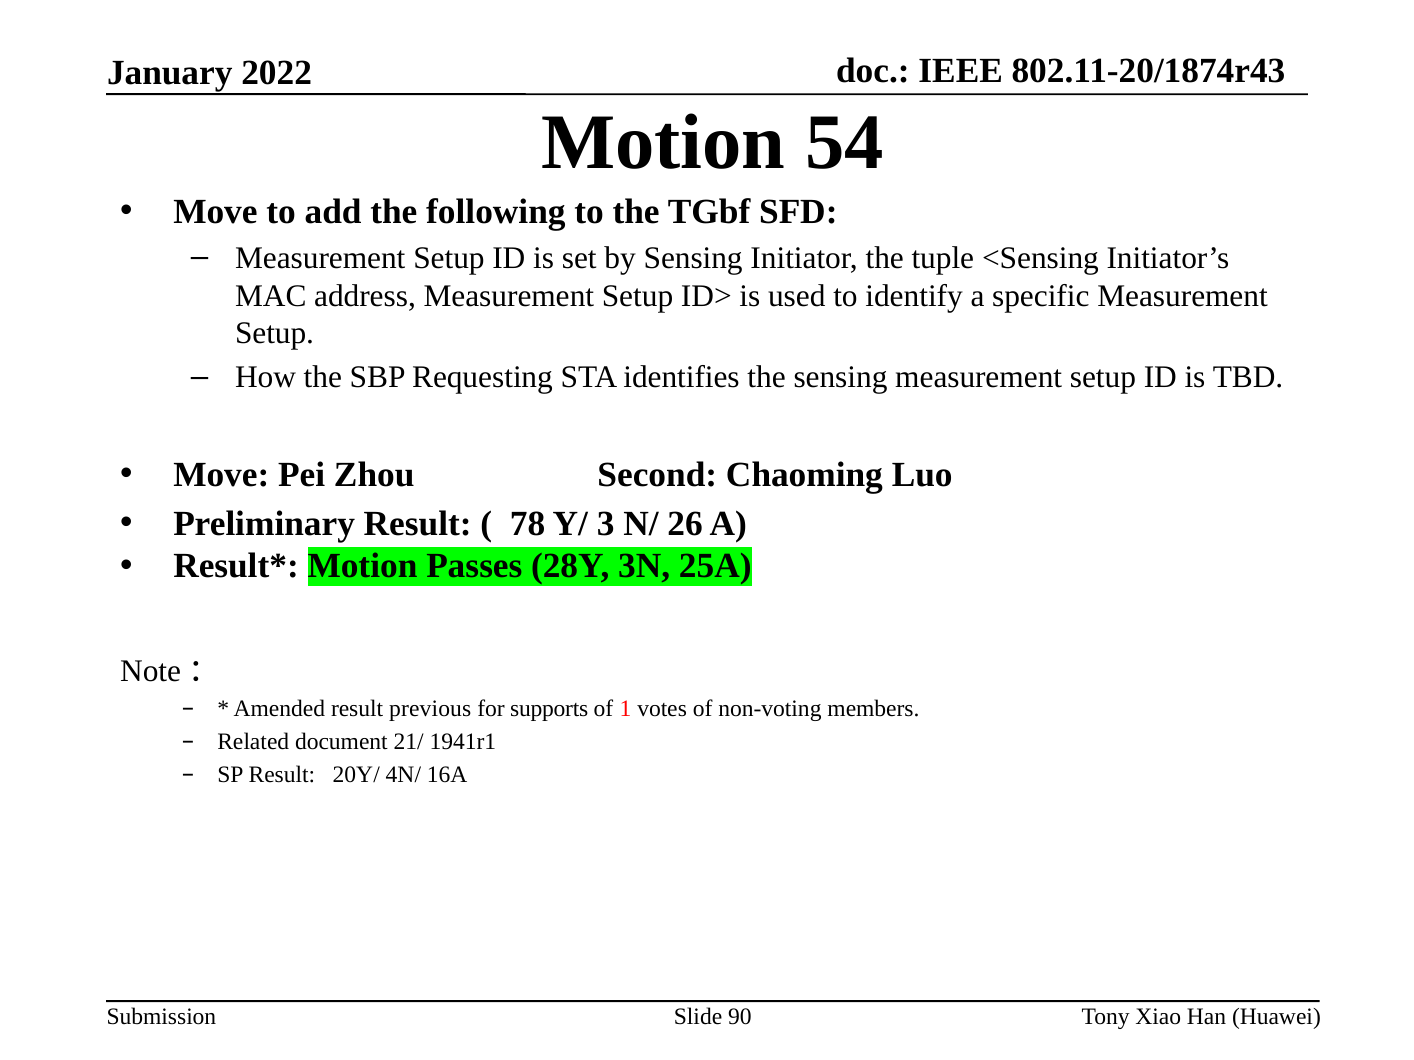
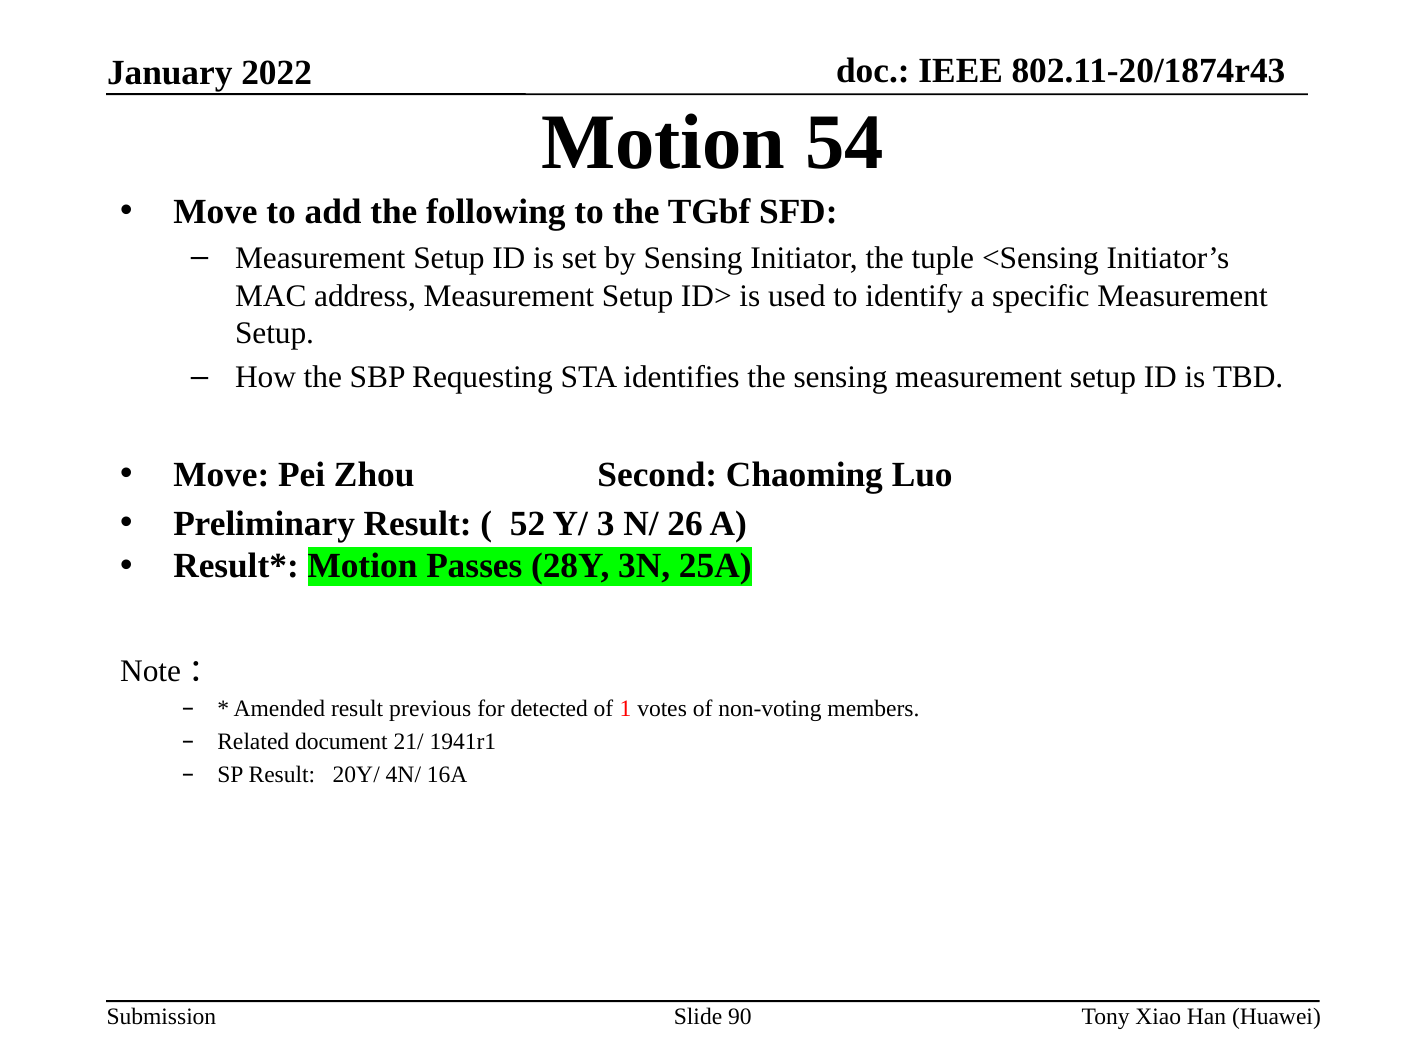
78: 78 -> 52
supports: supports -> detected
